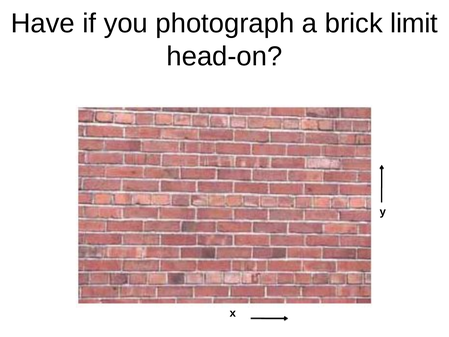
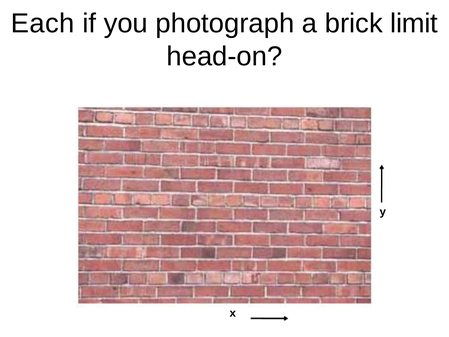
Have: Have -> Each
